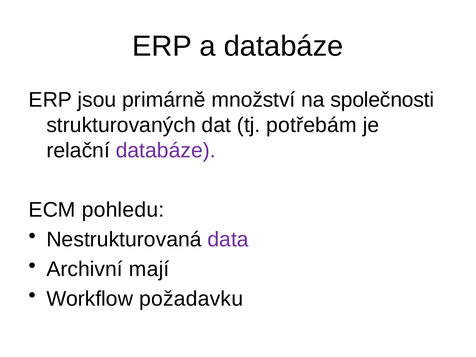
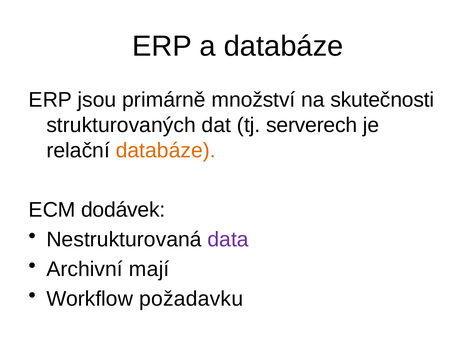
společnosti: společnosti -> skutečnosti
potřebám: potřebám -> serverech
databáze at (166, 151) colour: purple -> orange
pohledu: pohledu -> dodávek
